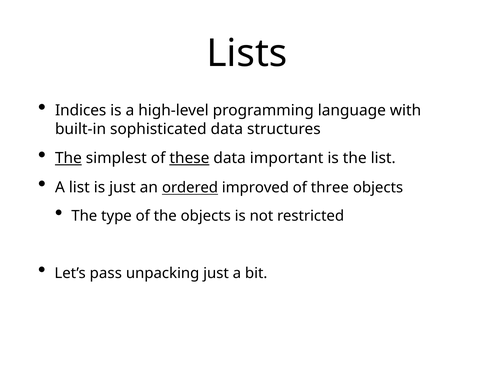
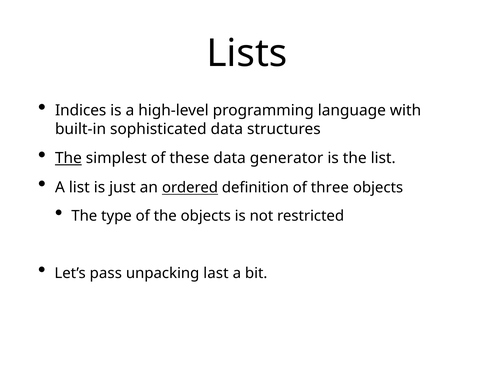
these underline: present -> none
important: important -> generator
improved: improved -> definition
unpacking just: just -> last
